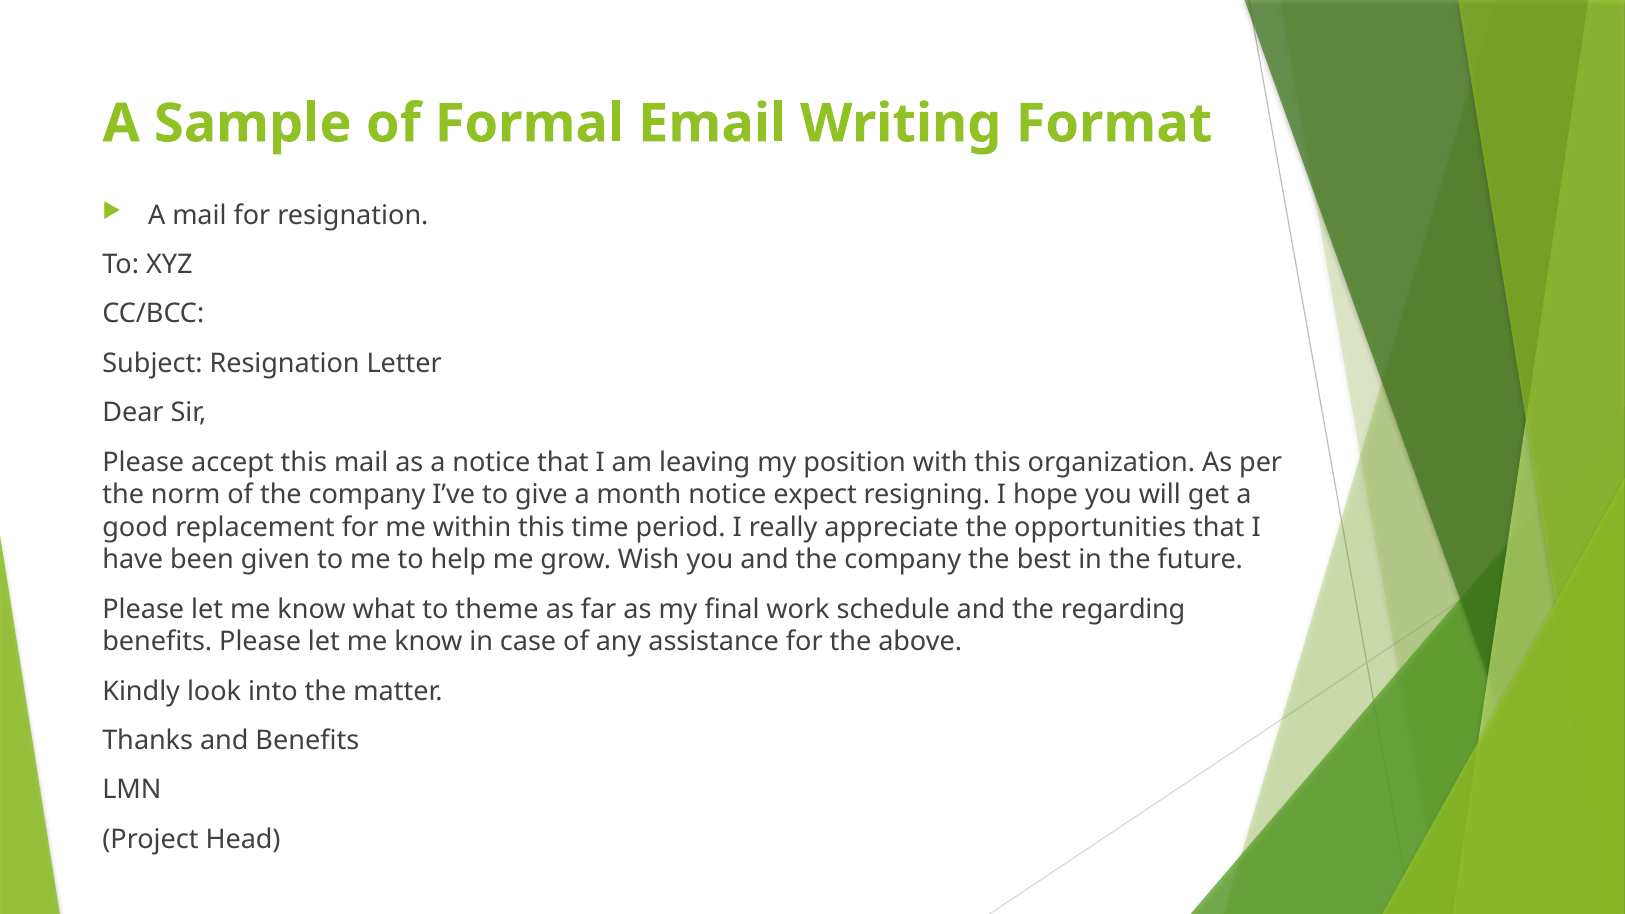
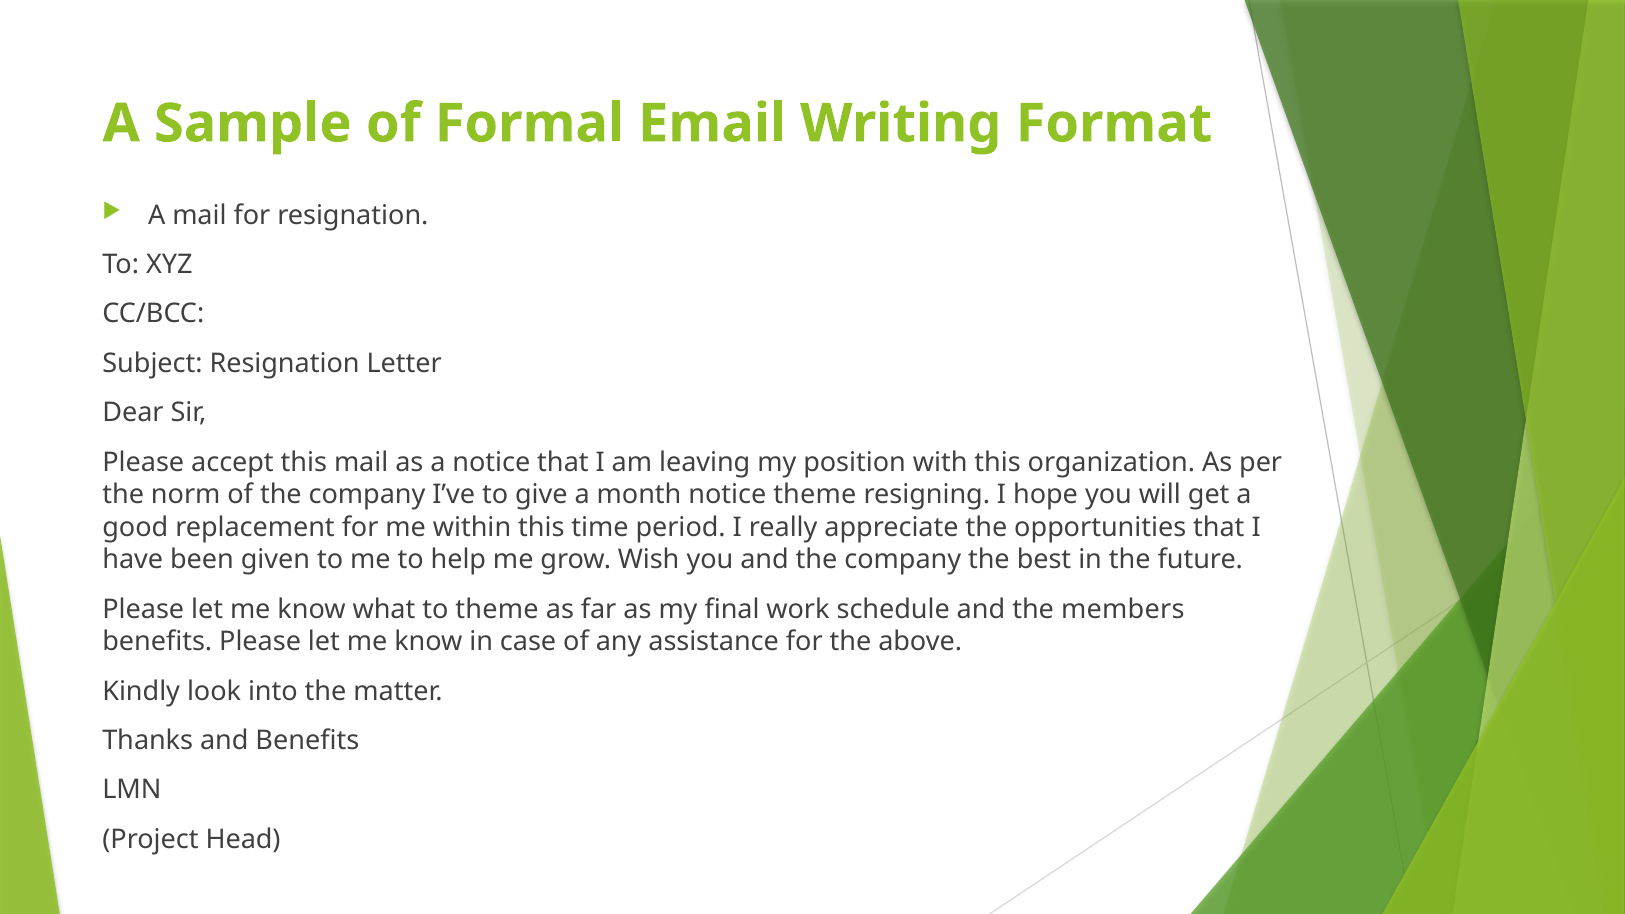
notice expect: expect -> theme
regarding: regarding -> members
